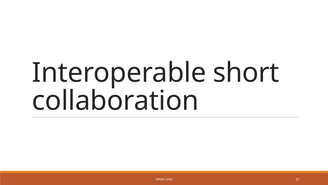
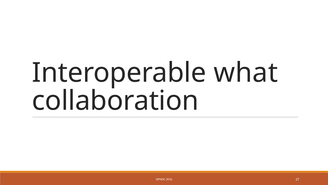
short: short -> what
